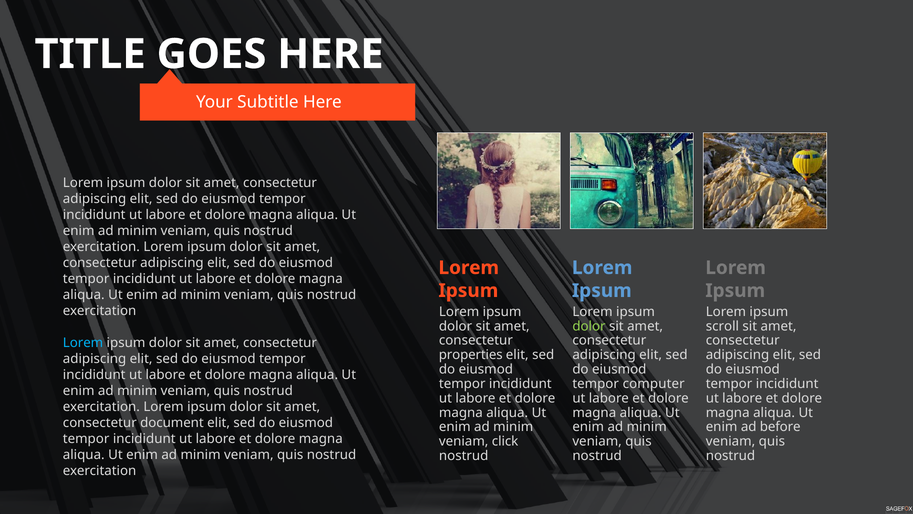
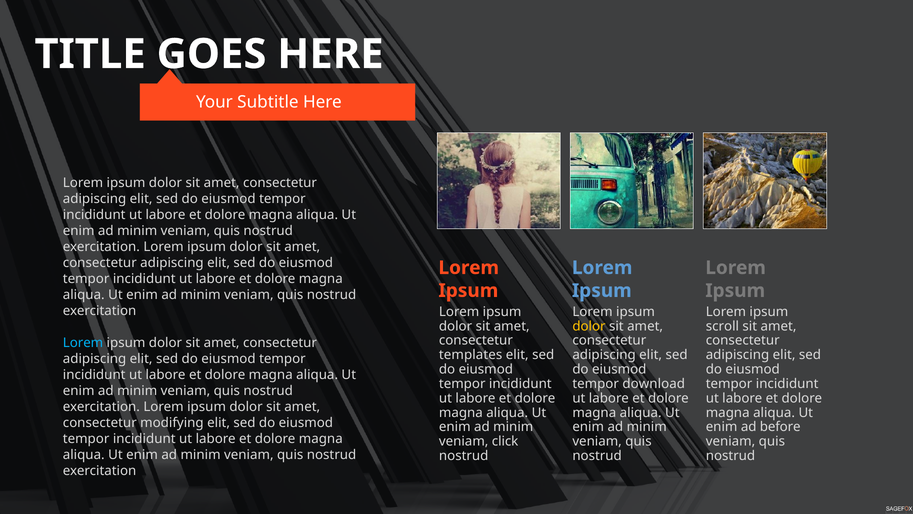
dolor at (589, 326) colour: light green -> yellow
properties: properties -> templates
computer: computer -> download
document: document -> modifying
